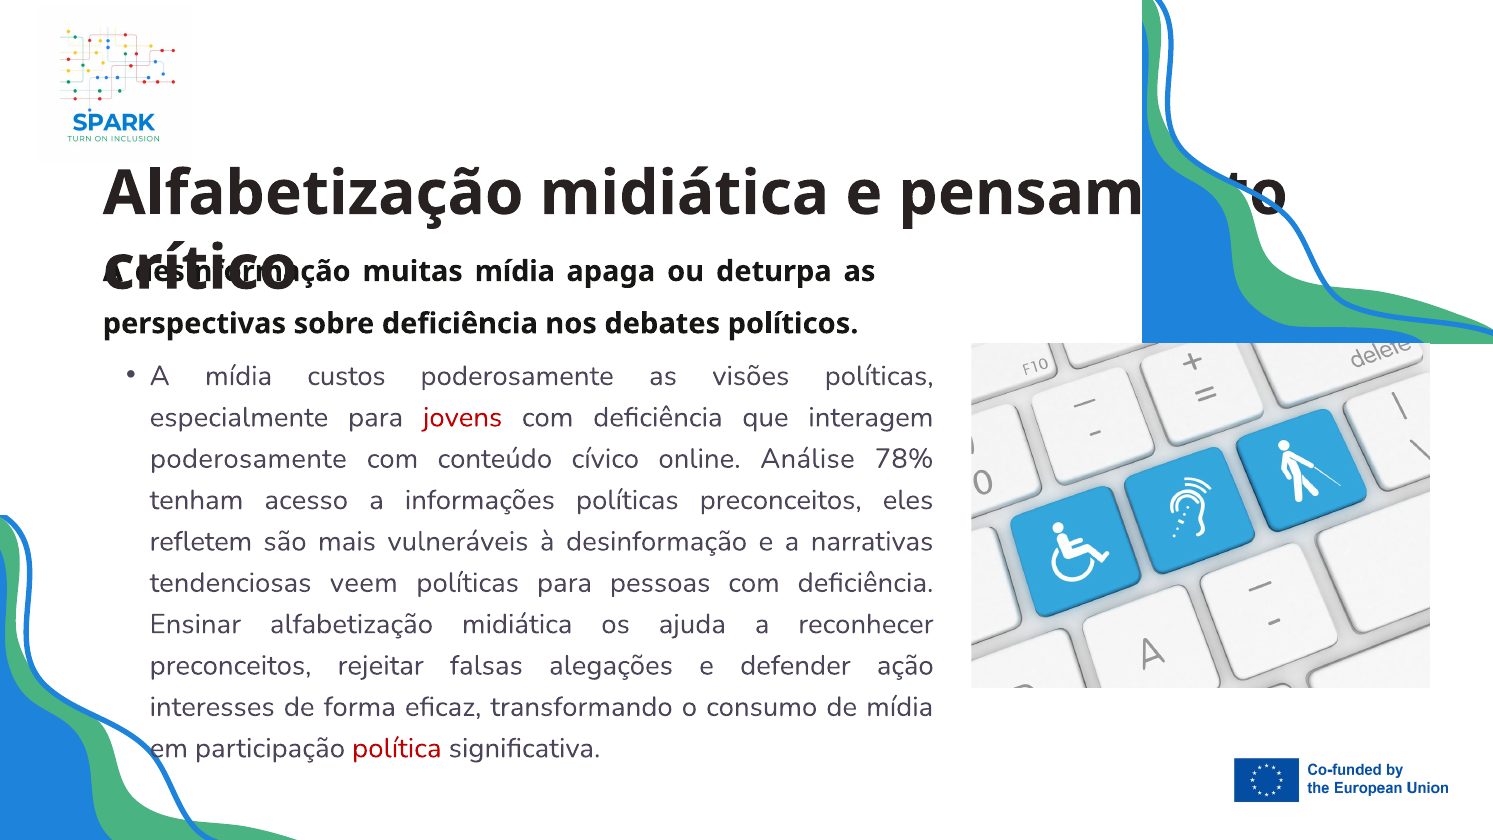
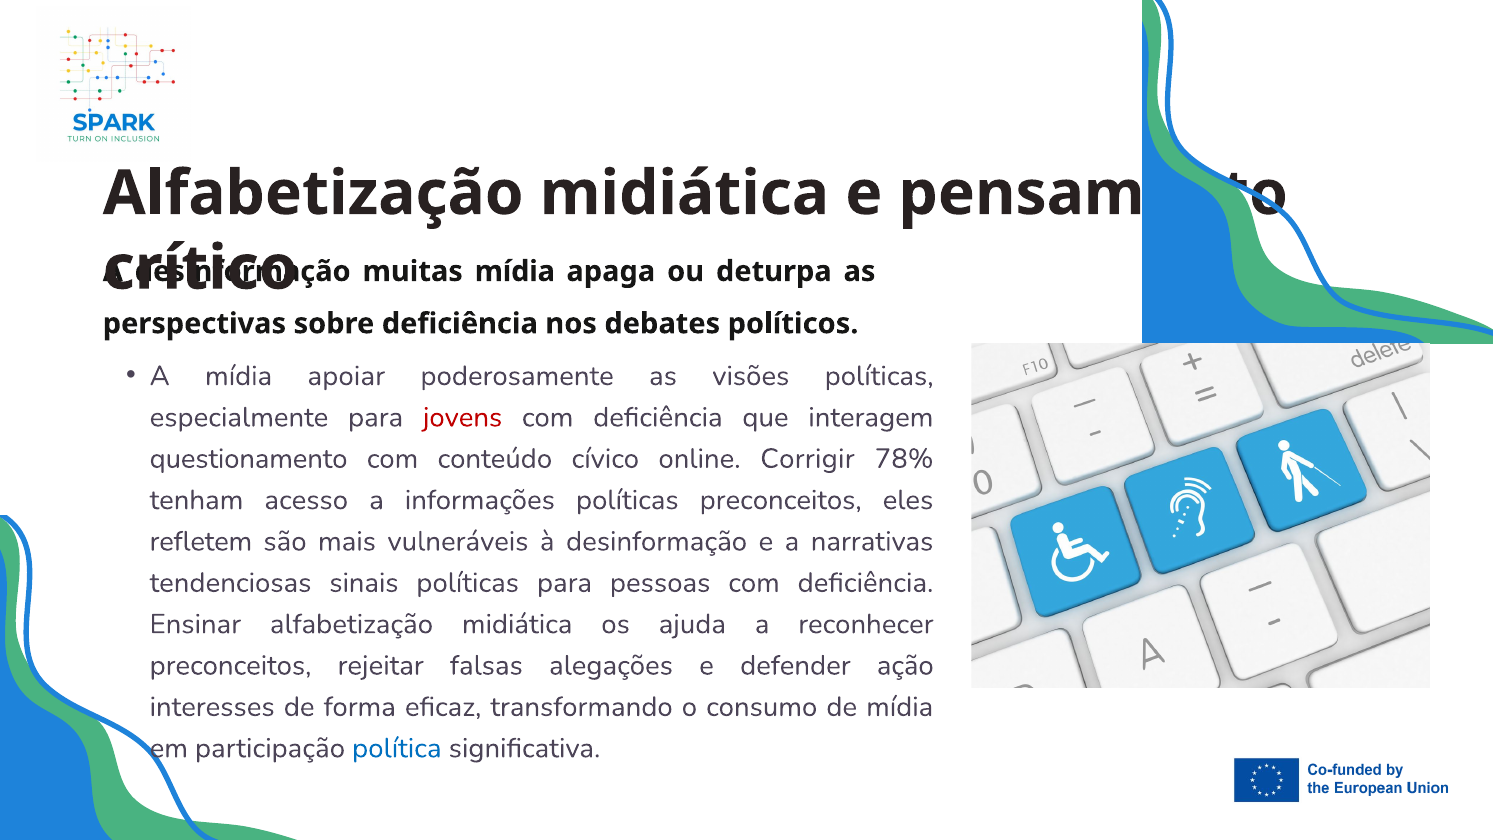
custos: custos -> apoiar
poderosamente at (248, 459): poderosamente -> questionamento
Análise: Análise -> Corrigir
veem: veem -> sinais
política colour: red -> blue
